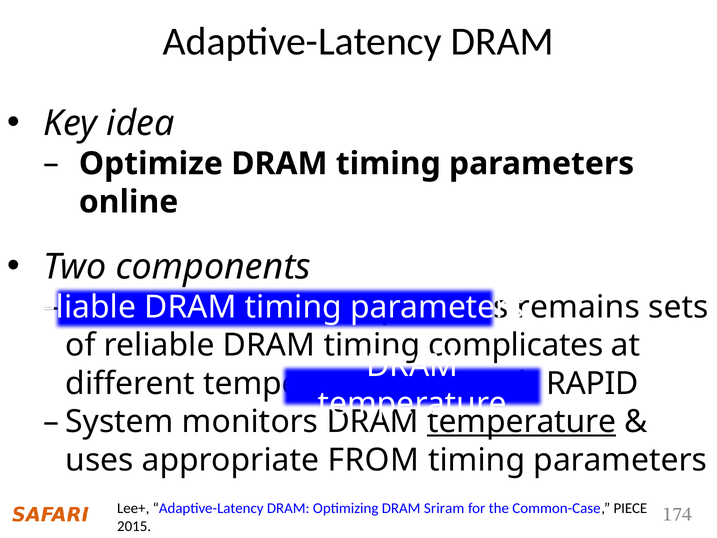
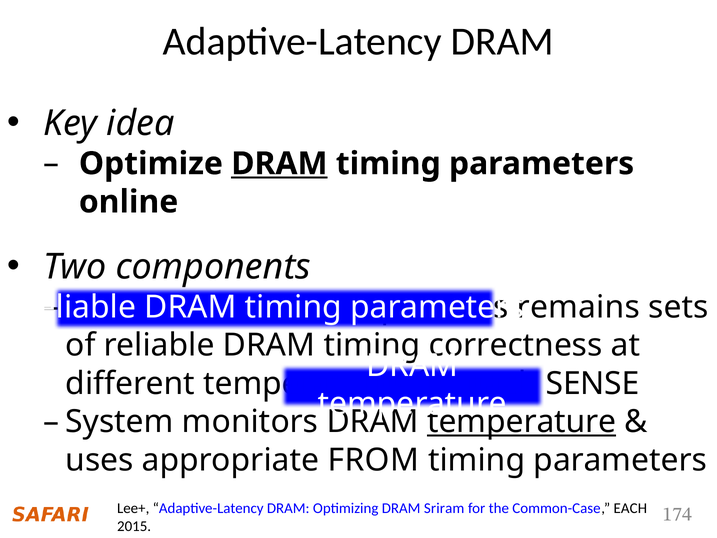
DRAM at (279, 164) underline: none -> present
complicates: complicates -> correctness
RAPID: RAPID -> SENSE
Common-Case PIECE: PIECE -> EACH
